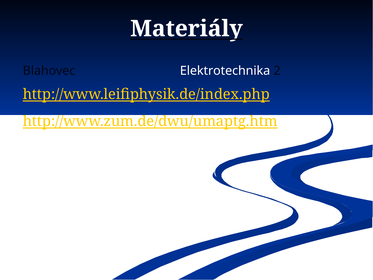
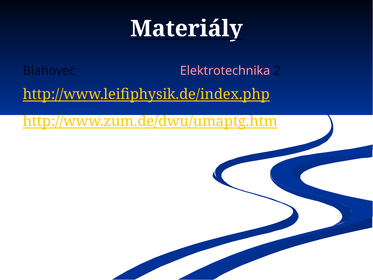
Elektrotechnika colour: white -> pink
